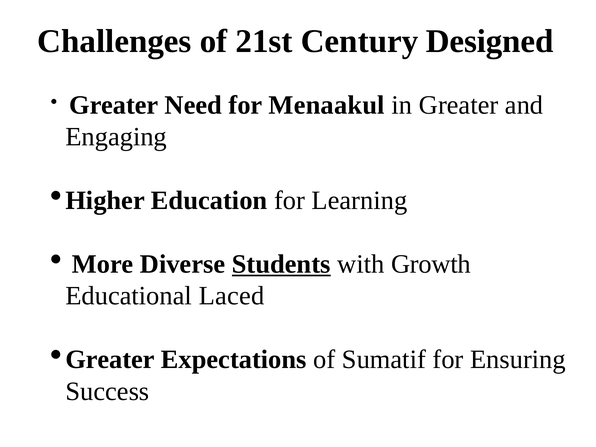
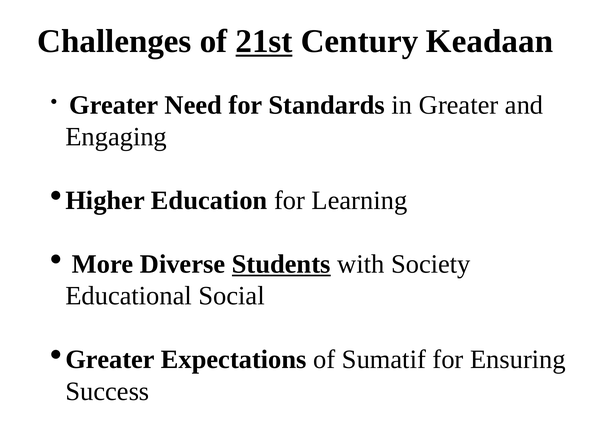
21st underline: none -> present
Designed: Designed -> Keadaan
Menaakul: Menaakul -> Standards
Growth: Growth -> Society
Laced: Laced -> Social
